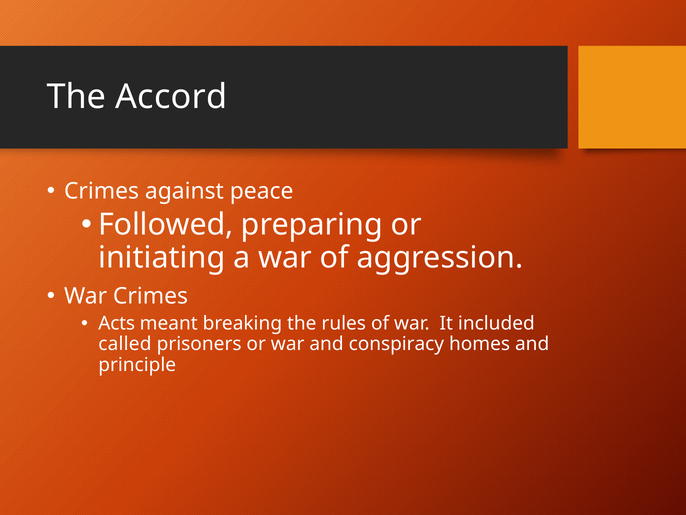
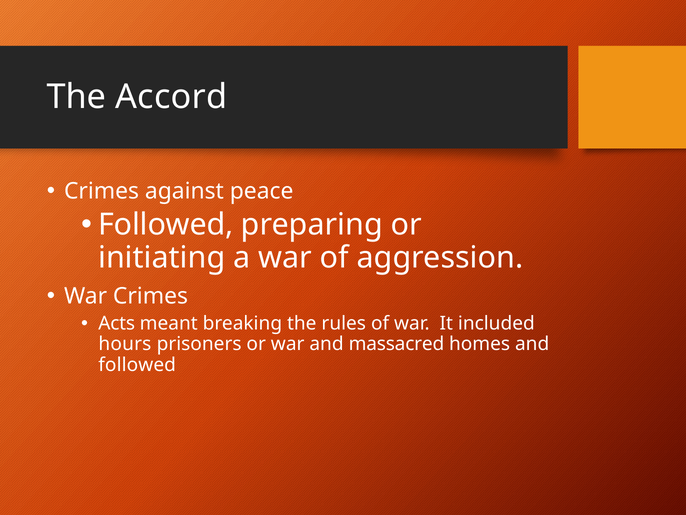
called: called -> hours
conspiracy: conspiracy -> massacred
principle at (137, 364): principle -> followed
